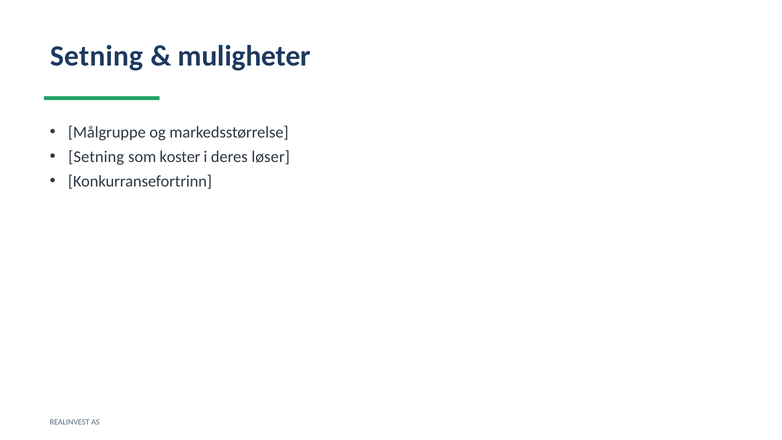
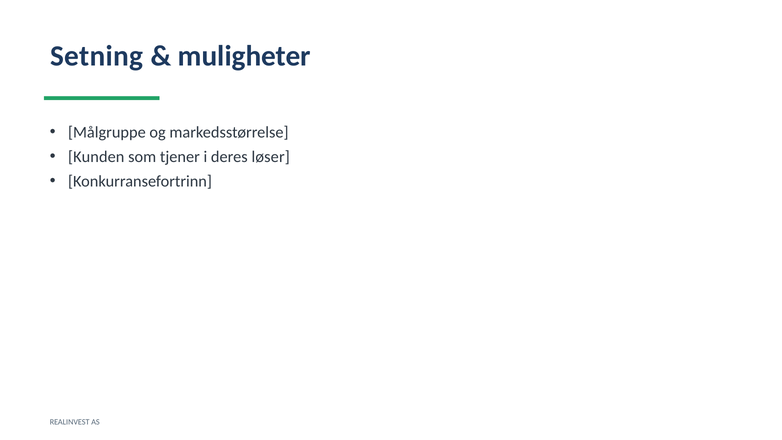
Setning at (96, 157): Setning -> Kunden
koster: koster -> tjener
